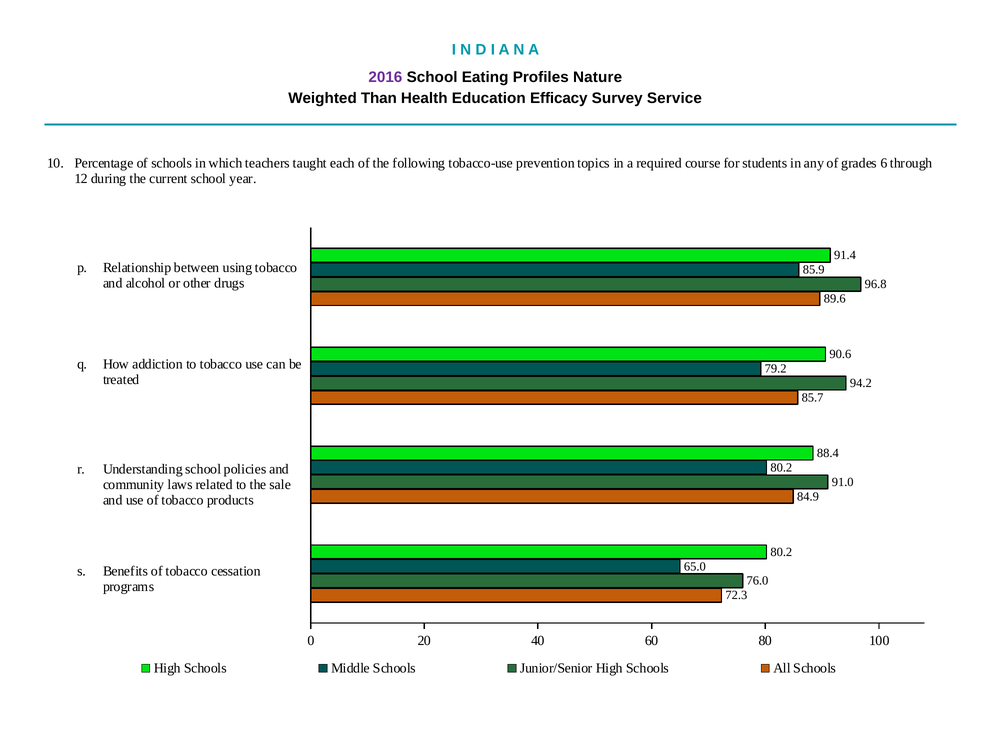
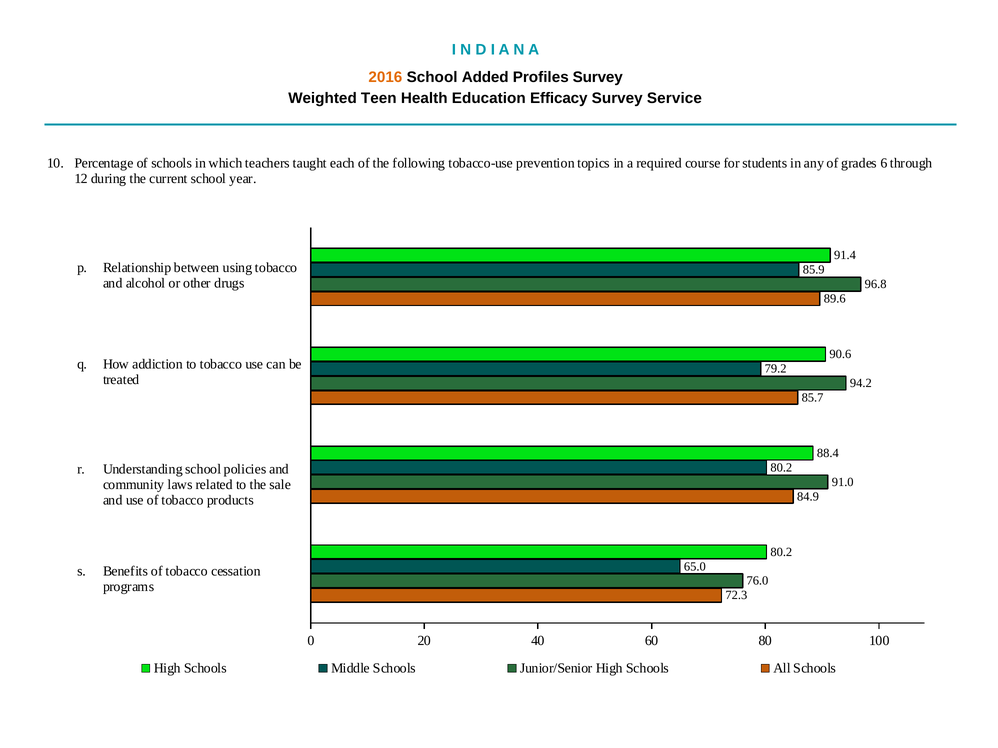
2016 colour: purple -> orange
Eating: Eating -> Added
Profiles Nature: Nature -> Survey
Than: Than -> Teen
